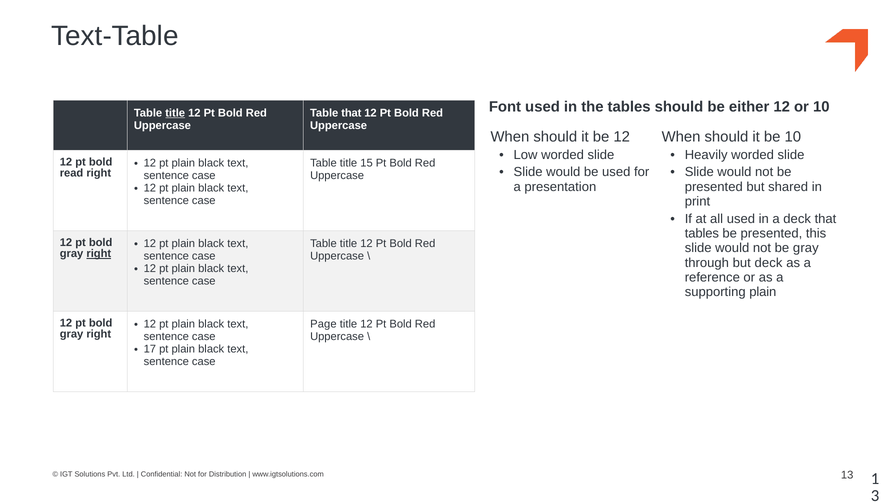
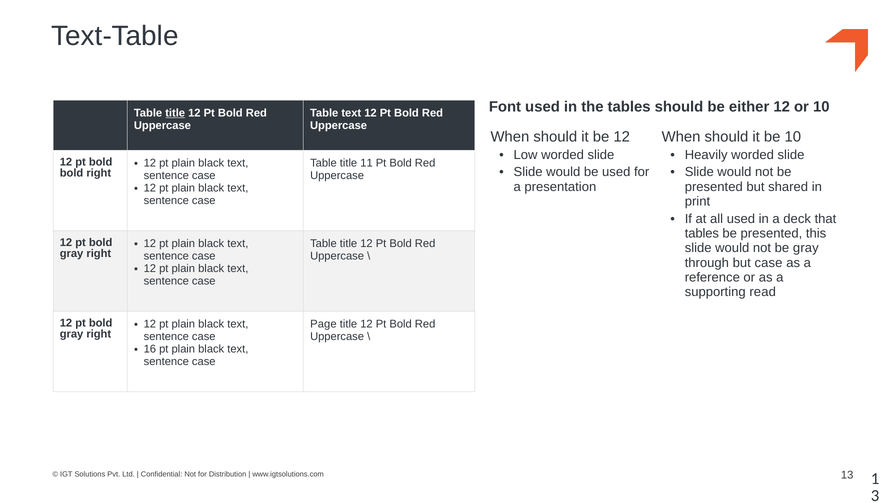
Table that: that -> text
15: 15 -> 11
read at (72, 173): read -> bold
right at (99, 254) underline: present -> none
but deck: deck -> case
supporting plain: plain -> read
17: 17 -> 16
